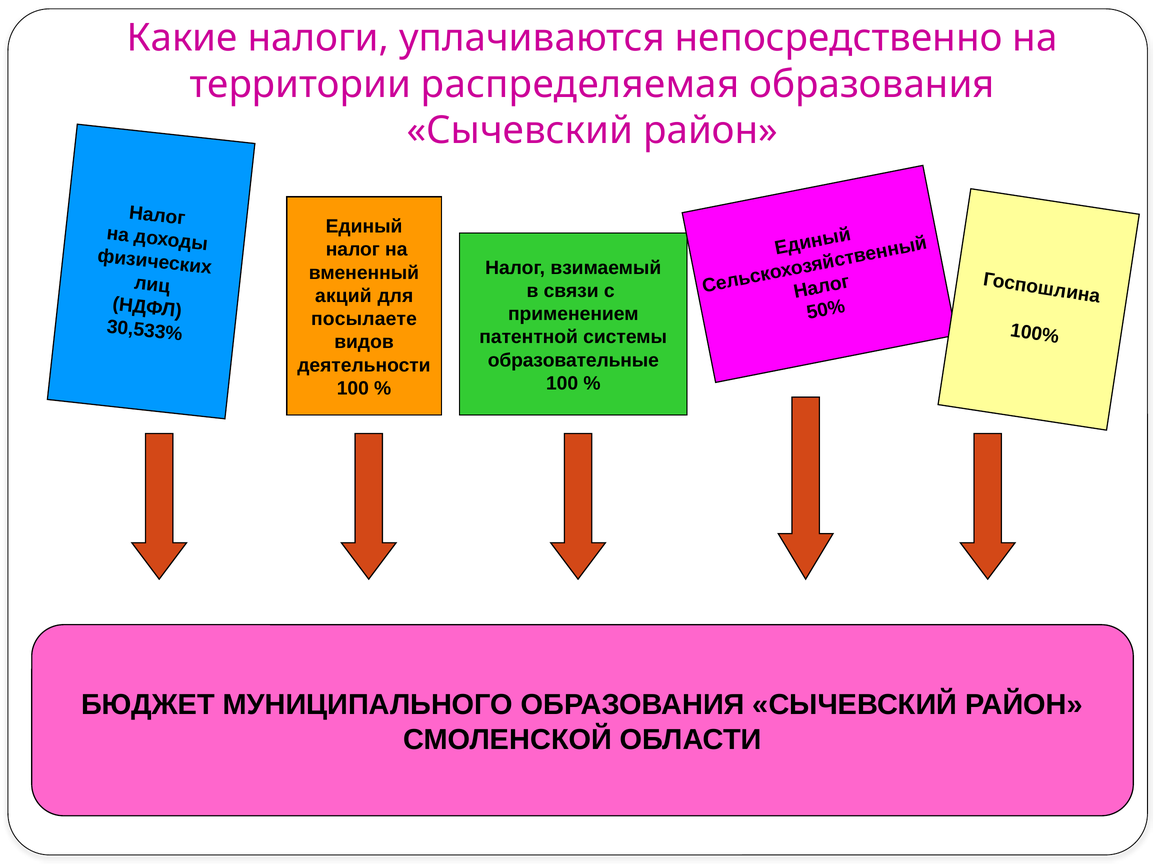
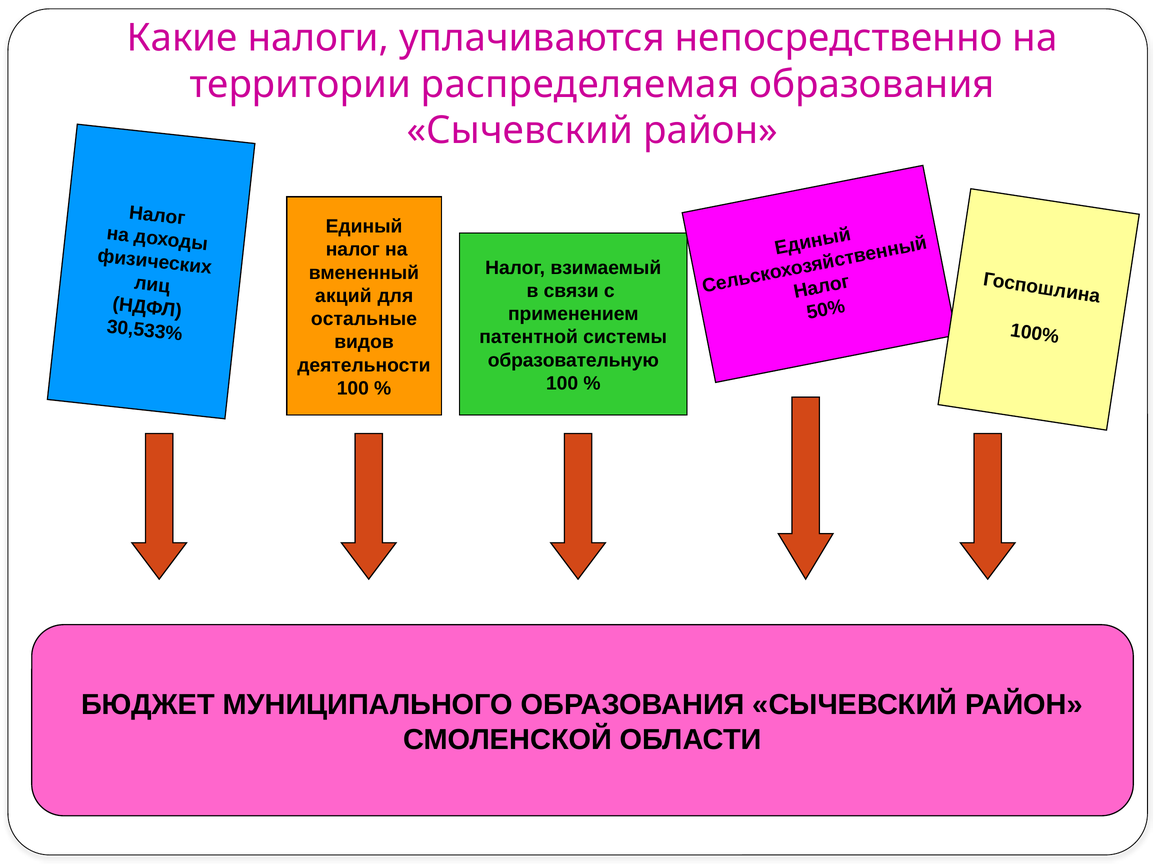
посылаете: посылаете -> остальные
образовательные: образовательные -> образовательную
